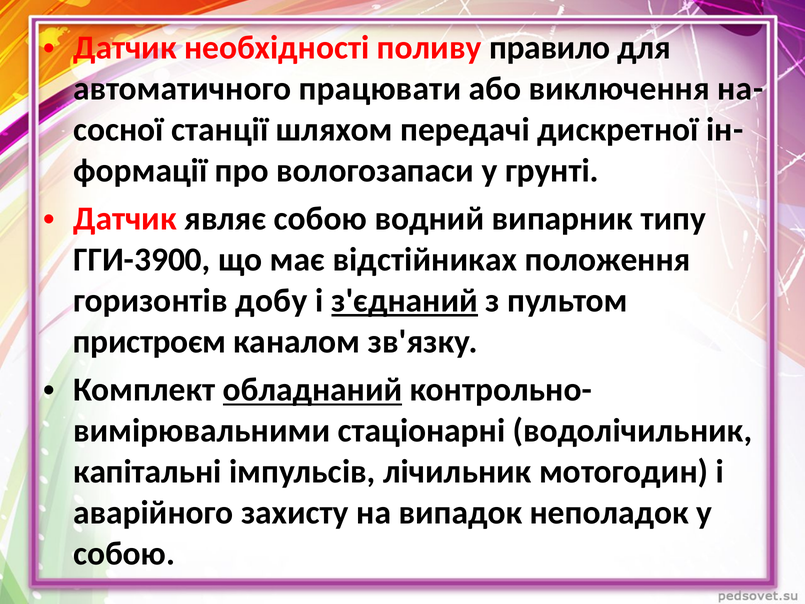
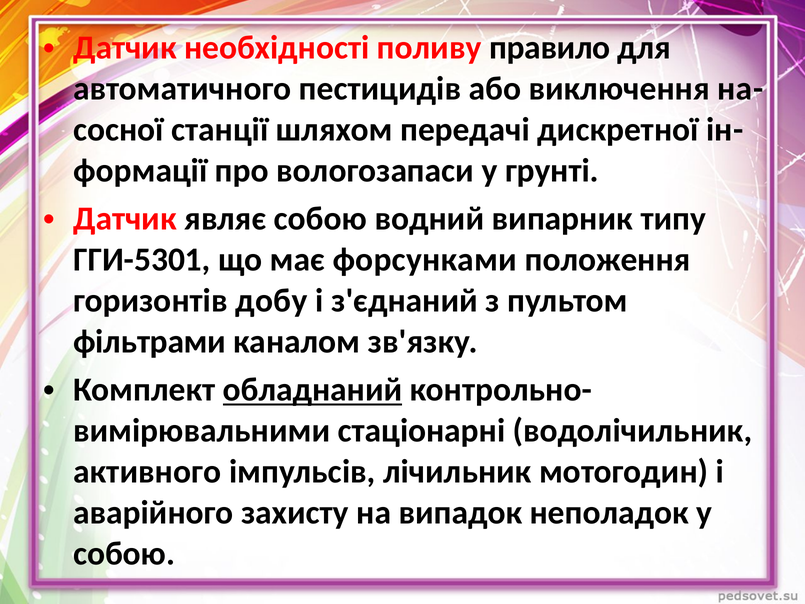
працювати: працювати -> пестицидів
ГГИ-3900: ГГИ-3900 -> ГГИ-5301
відстійниках: відстійниках -> форсунками
з'єднаний underline: present -> none
пристроєм: пристроєм -> фільтрами
капітальні: капітальні -> активного
